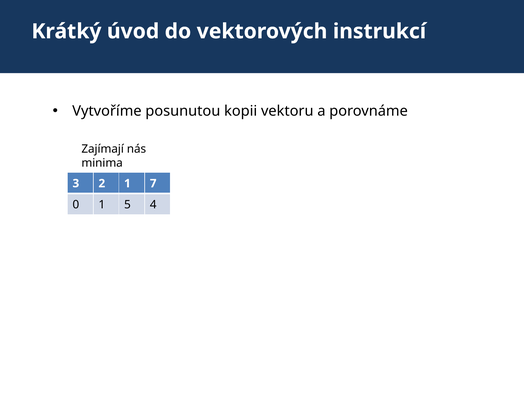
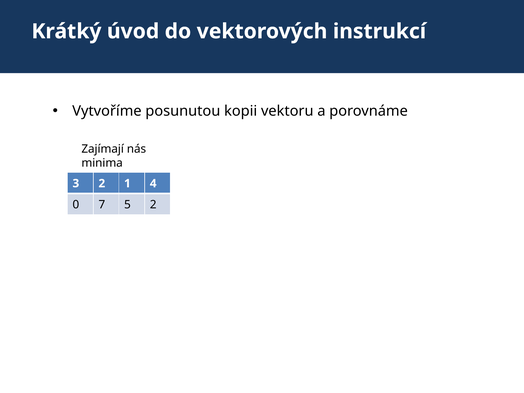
7: 7 -> 4
0 1: 1 -> 7
5 4: 4 -> 2
